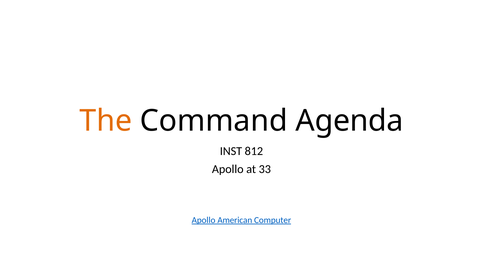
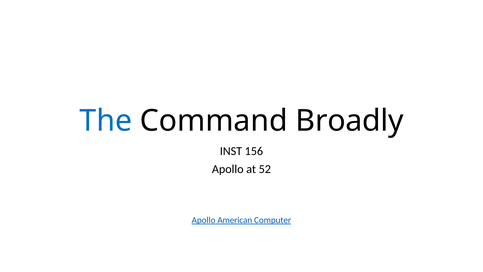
The colour: orange -> blue
Agenda: Agenda -> Broadly
812: 812 -> 156
33: 33 -> 52
